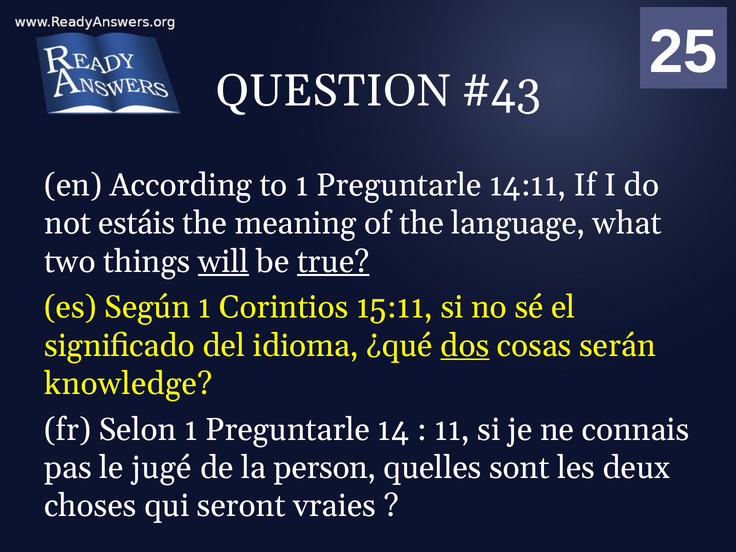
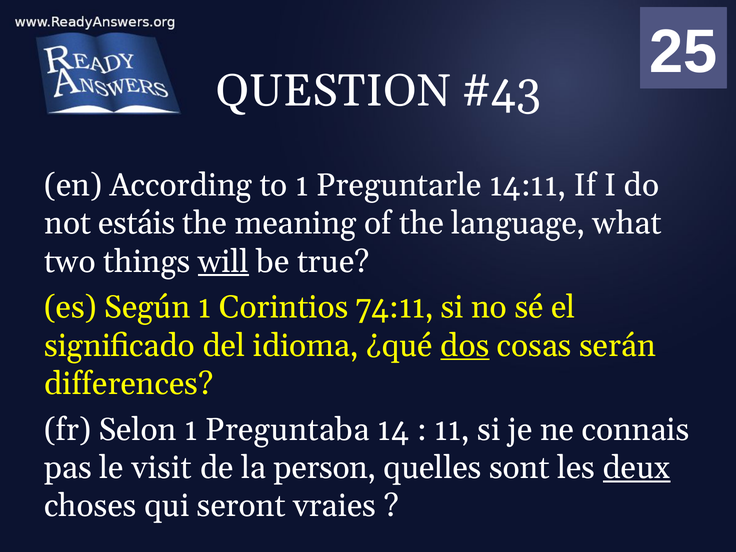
true underline: present -> none
15:11: 15:11 -> 74:11
knowledge: knowledge -> differences
Selon 1 Preguntarle: Preguntarle -> Preguntaba
jugé: jugé -> visit
deux underline: none -> present
